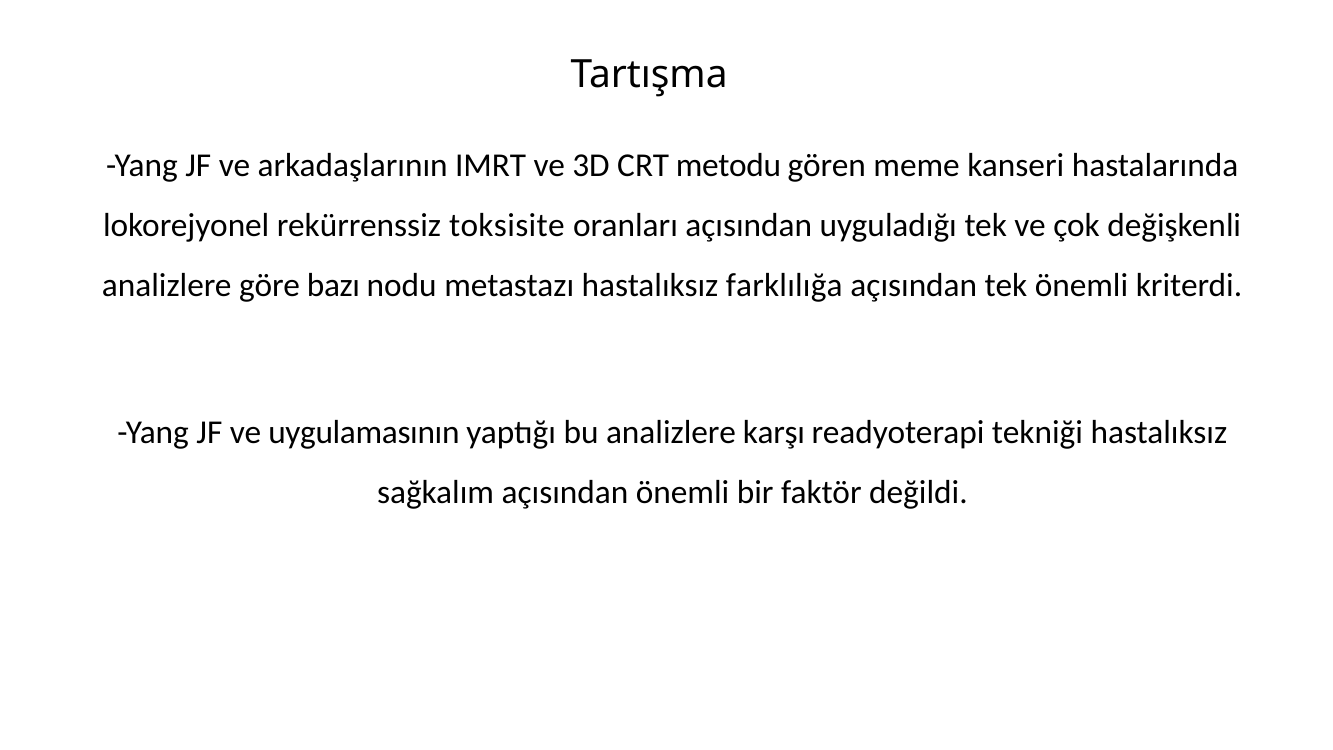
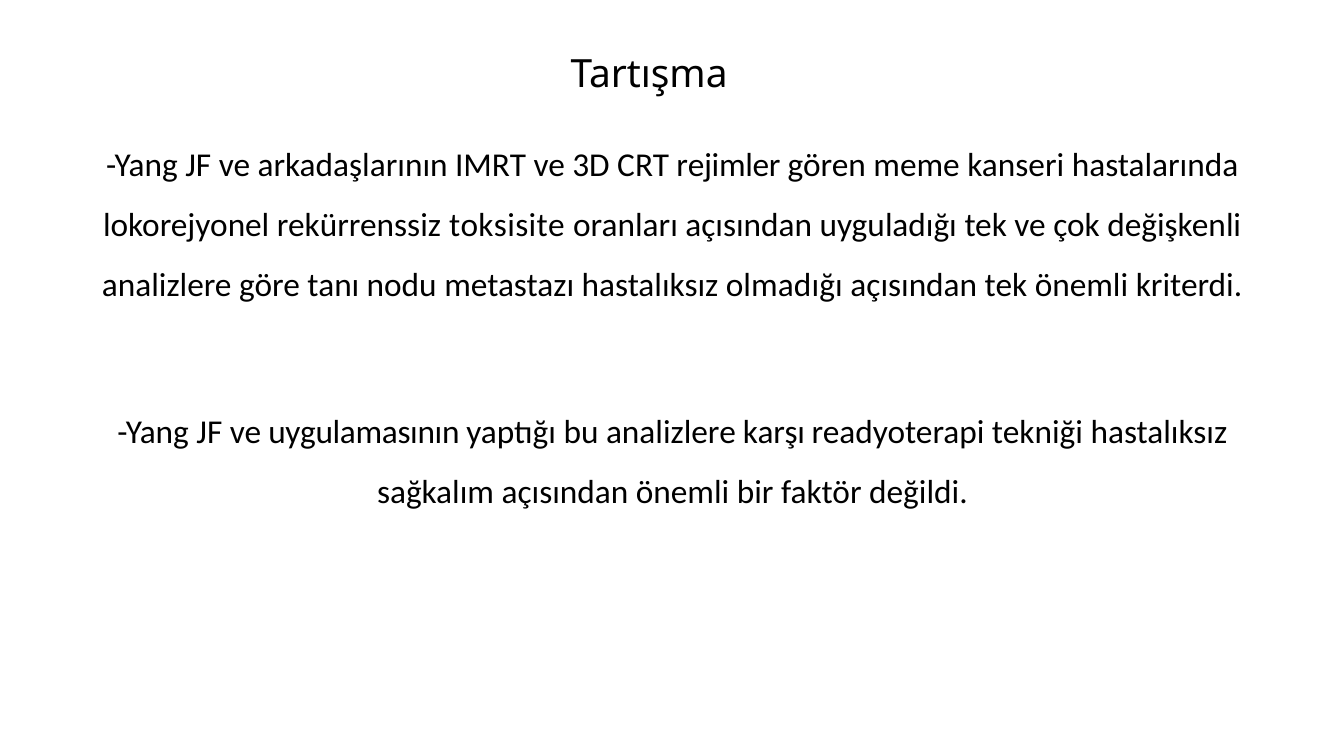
metodu: metodu -> rejimler
bazı: bazı -> tanı
farklılığa: farklılığa -> olmadığı
